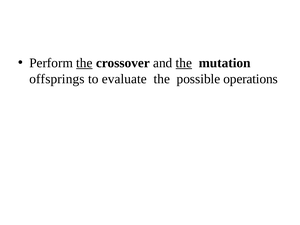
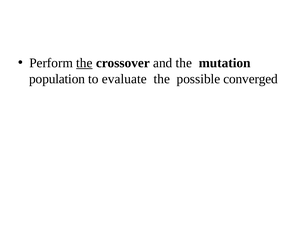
the at (184, 63) underline: present -> none
offsprings: offsprings -> population
operations: operations -> converged
